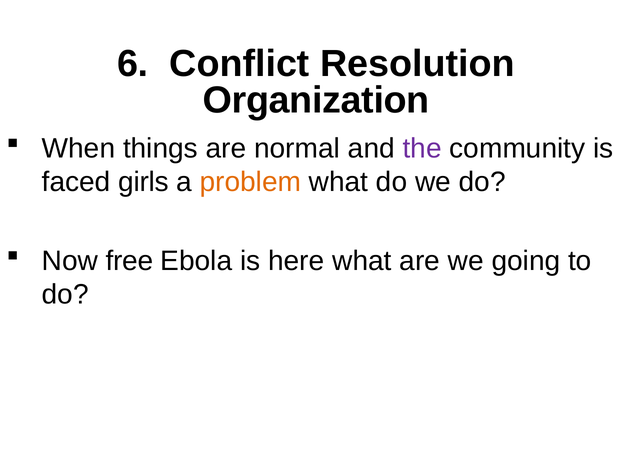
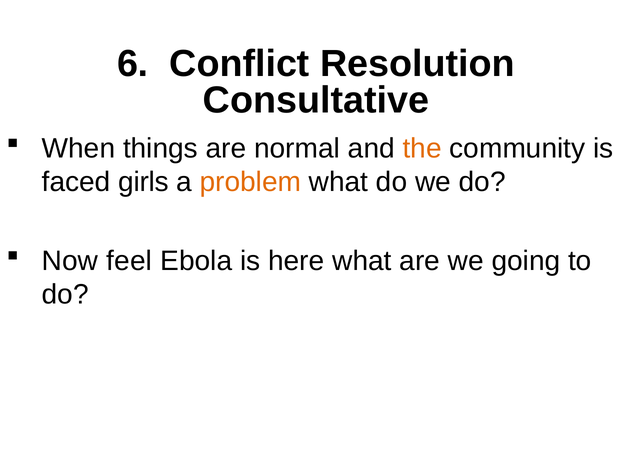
Organization: Organization -> Consultative
the colour: purple -> orange
free: free -> feel
